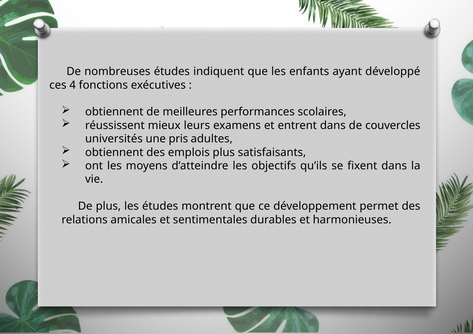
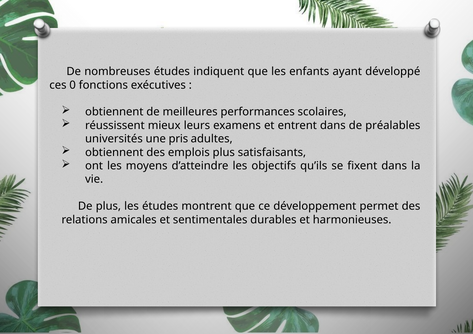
4: 4 -> 0
couvercles: couvercles -> préalables
